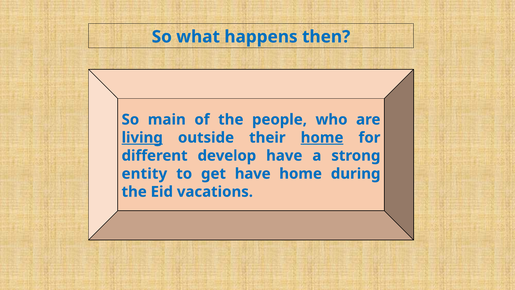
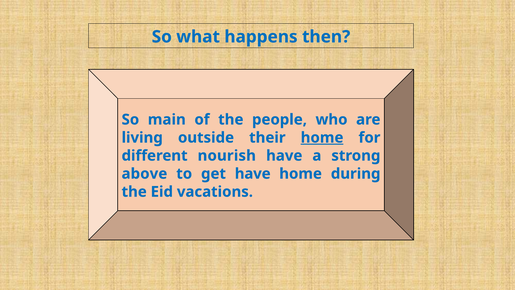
living underline: present -> none
develop: develop -> nourish
entity: entity -> above
